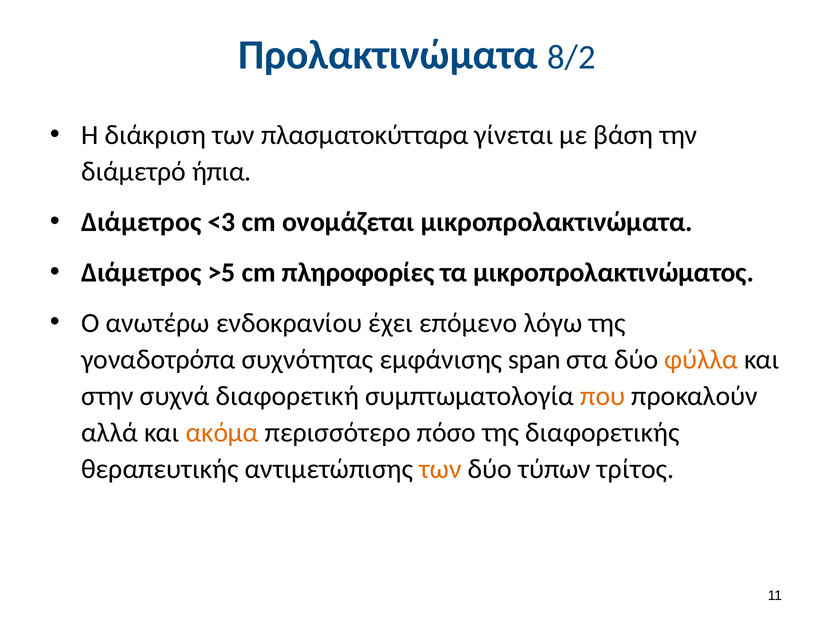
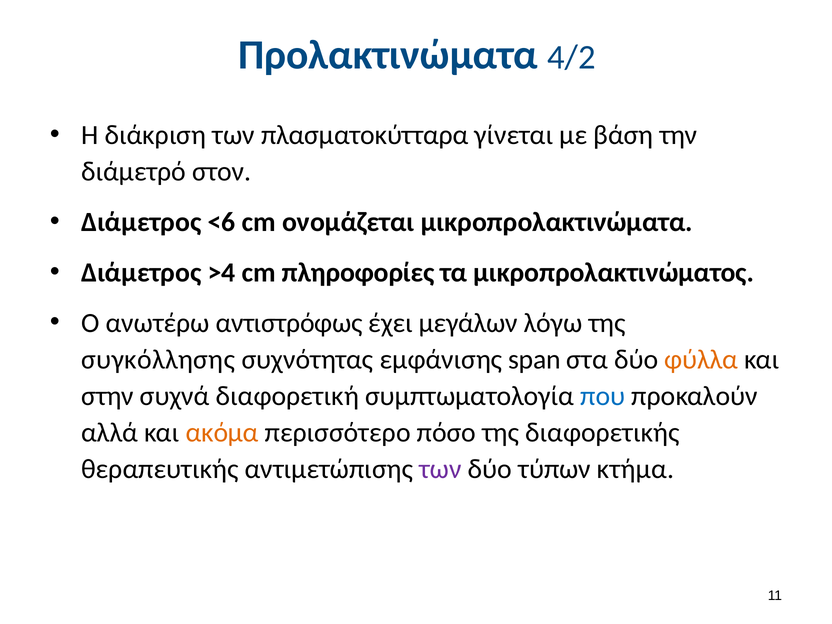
8/2: 8/2 -> 4/2
ήπια: ήπια -> στον
<3: <3 -> <6
>5: >5 -> >4
ενδοκρανίου: ενδοκρανίου -> αντιστρόφως
επόμενο: επόμενο -> μεγάλων
γοναδοτρόπα: γοναδοτρόπα -> συγκόλλησης
που colour: orange -> blue
των at (440, 469) colour: orange -> purple
τρίτος: τρίτος -> κτήμα
